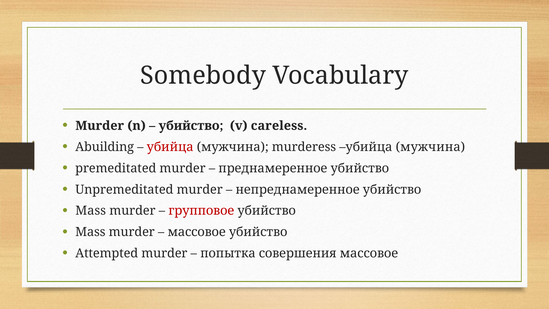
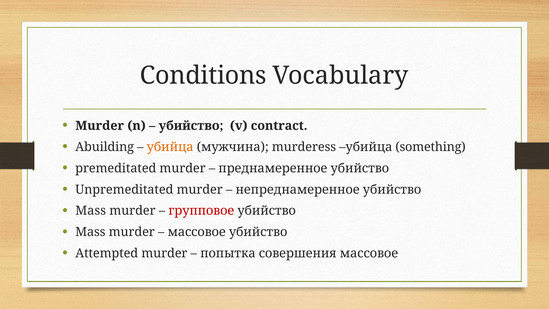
Somebody: Somebody -> Conditions
careless: careless -> contract
убийца at (170, 147) colour: red -> orange
murderess убийца мужчина: мужчина -> something
